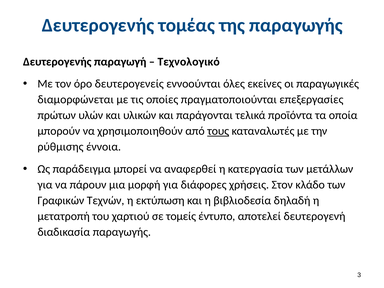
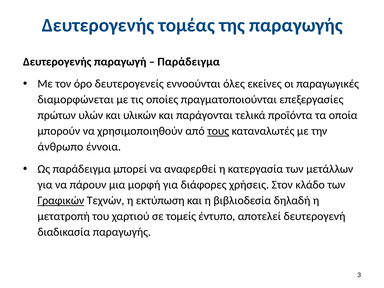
Τεχνολογικό at (189, 62): Τεχνολογικό -> Παράδειγμα
ρύθμισης: ρύθμισης -> άνθρωπο
Γραφικών underline: none -> present
